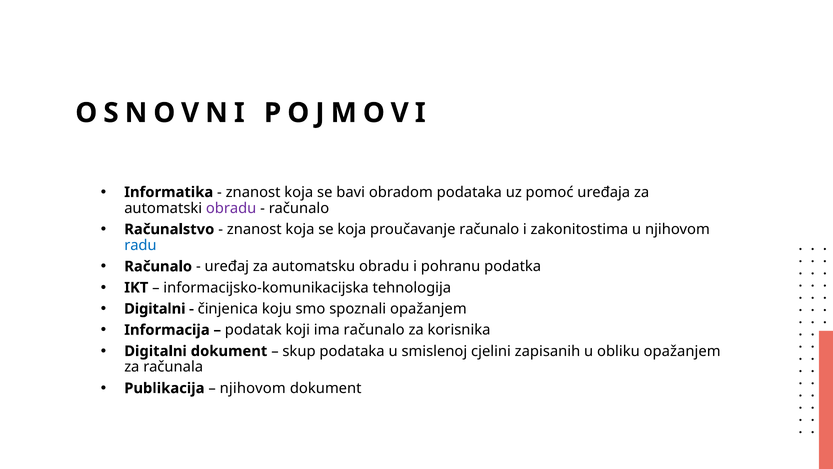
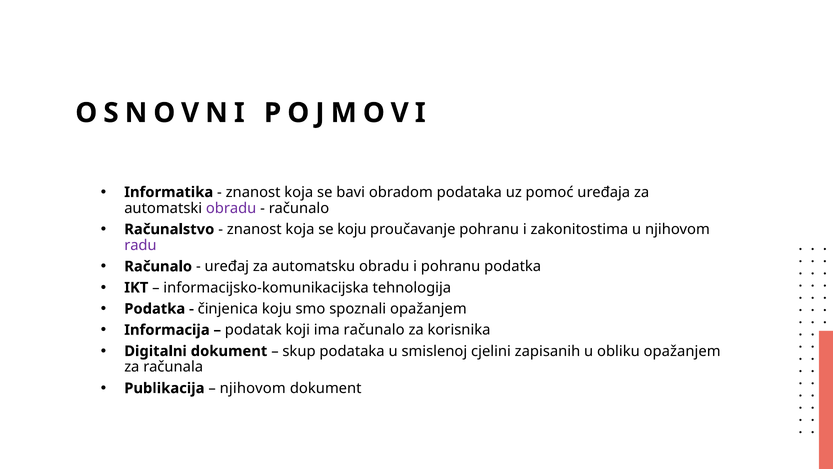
se koja: koja -> koju
proučavanje računalo: računalo -> pohranu
radu colour: blue -> purple
Digitalni at (155, 309): Digitalni -> Podatka
